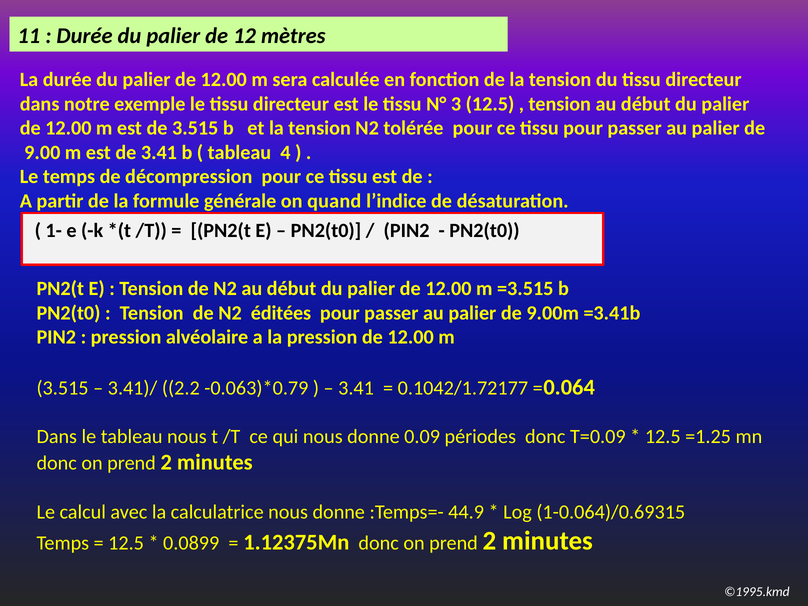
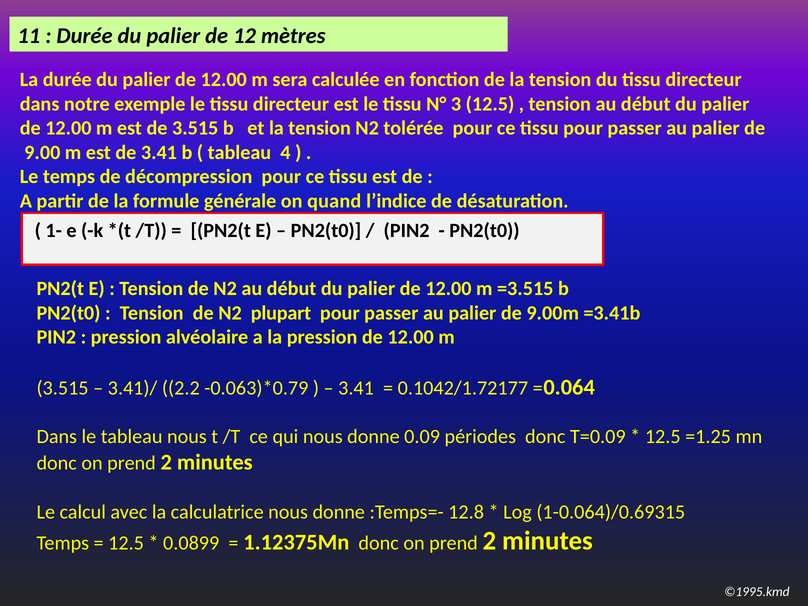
éditées: éditées -> plupart
44.9: 44.9 -> 12.8
